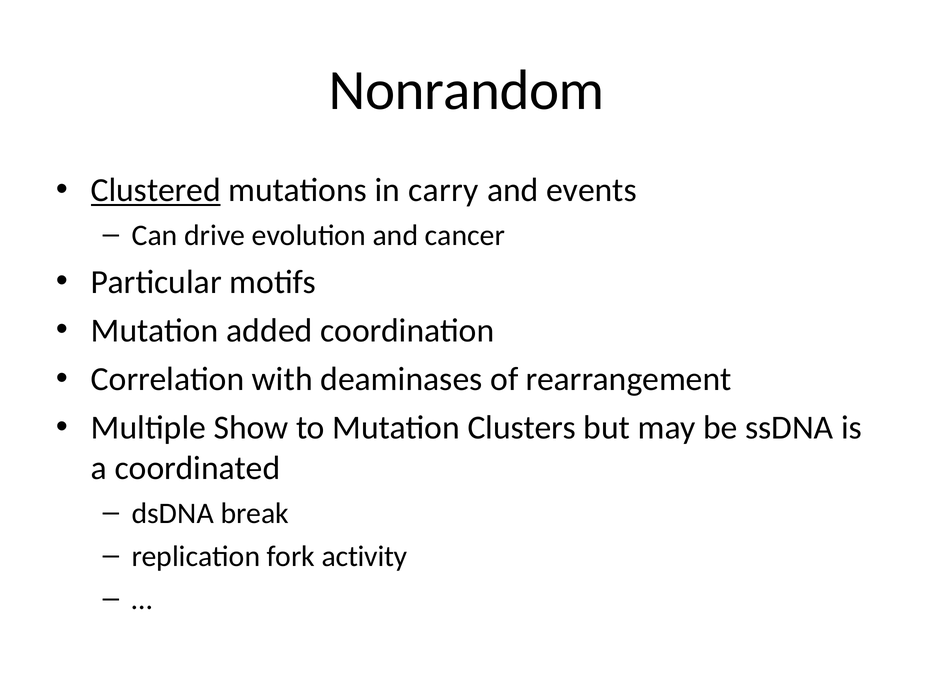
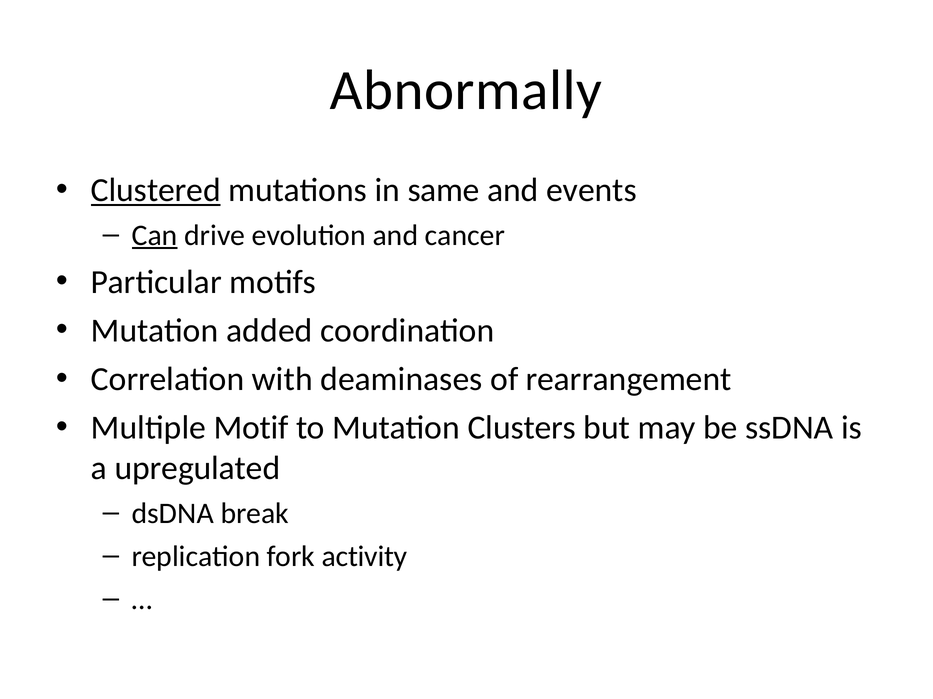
Nonrandom: Nonrandom -> Abnormally
carry: carry -> same
Can underline: none -> present
Show: Show -> Motif
coordinated: coordinated -> upregulated
